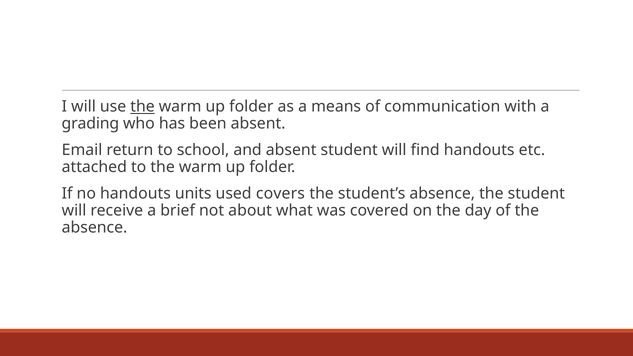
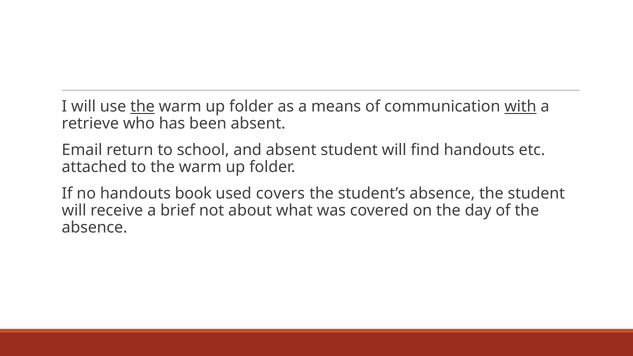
with underline: none -> present
grading: grading -> retrieve
units: units -> book
